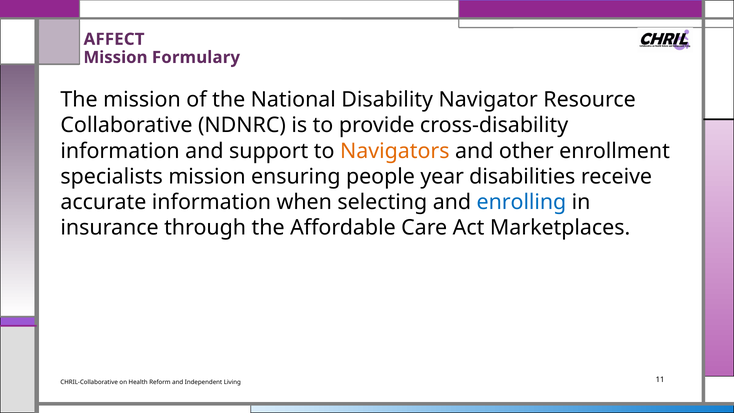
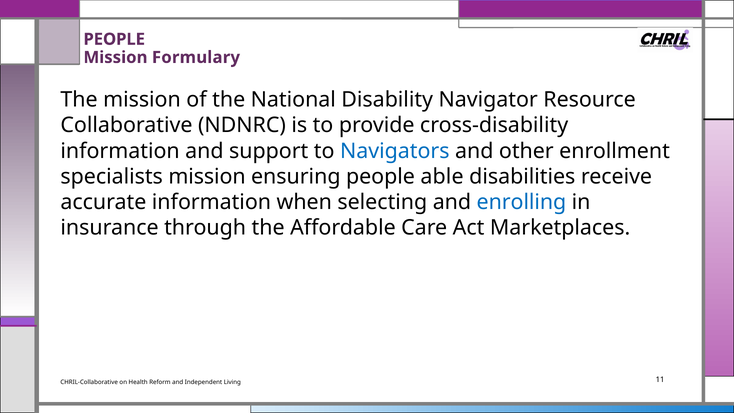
AFFECT at (114, 39): AFFECT -> PEOPLE
Navigators colour: orange -> blue
year: year -> able
